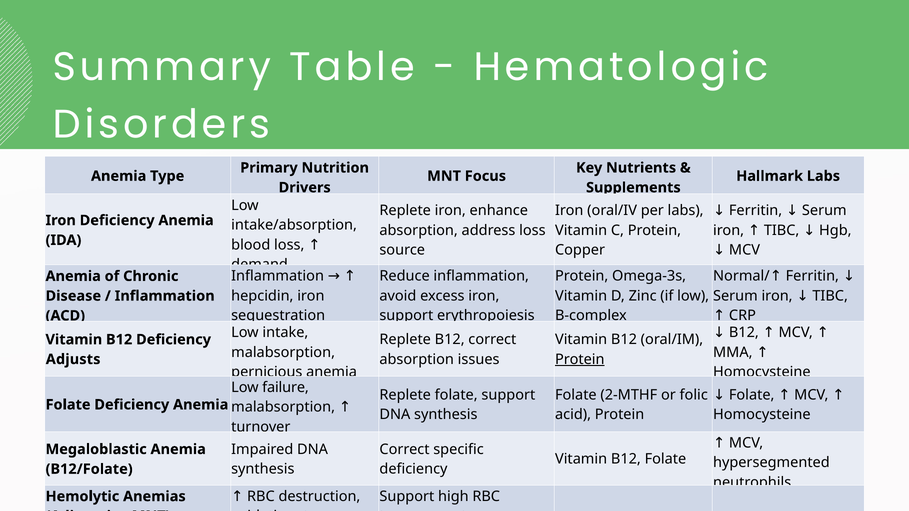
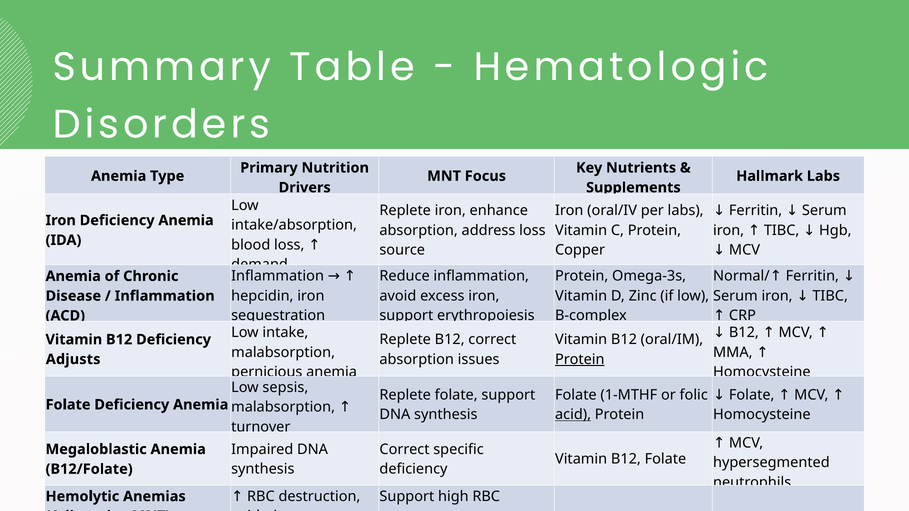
failure: failure -> sepsis
2-MTHF: 2-MTHF -> 1-MTHF
acid underline: none -> present
